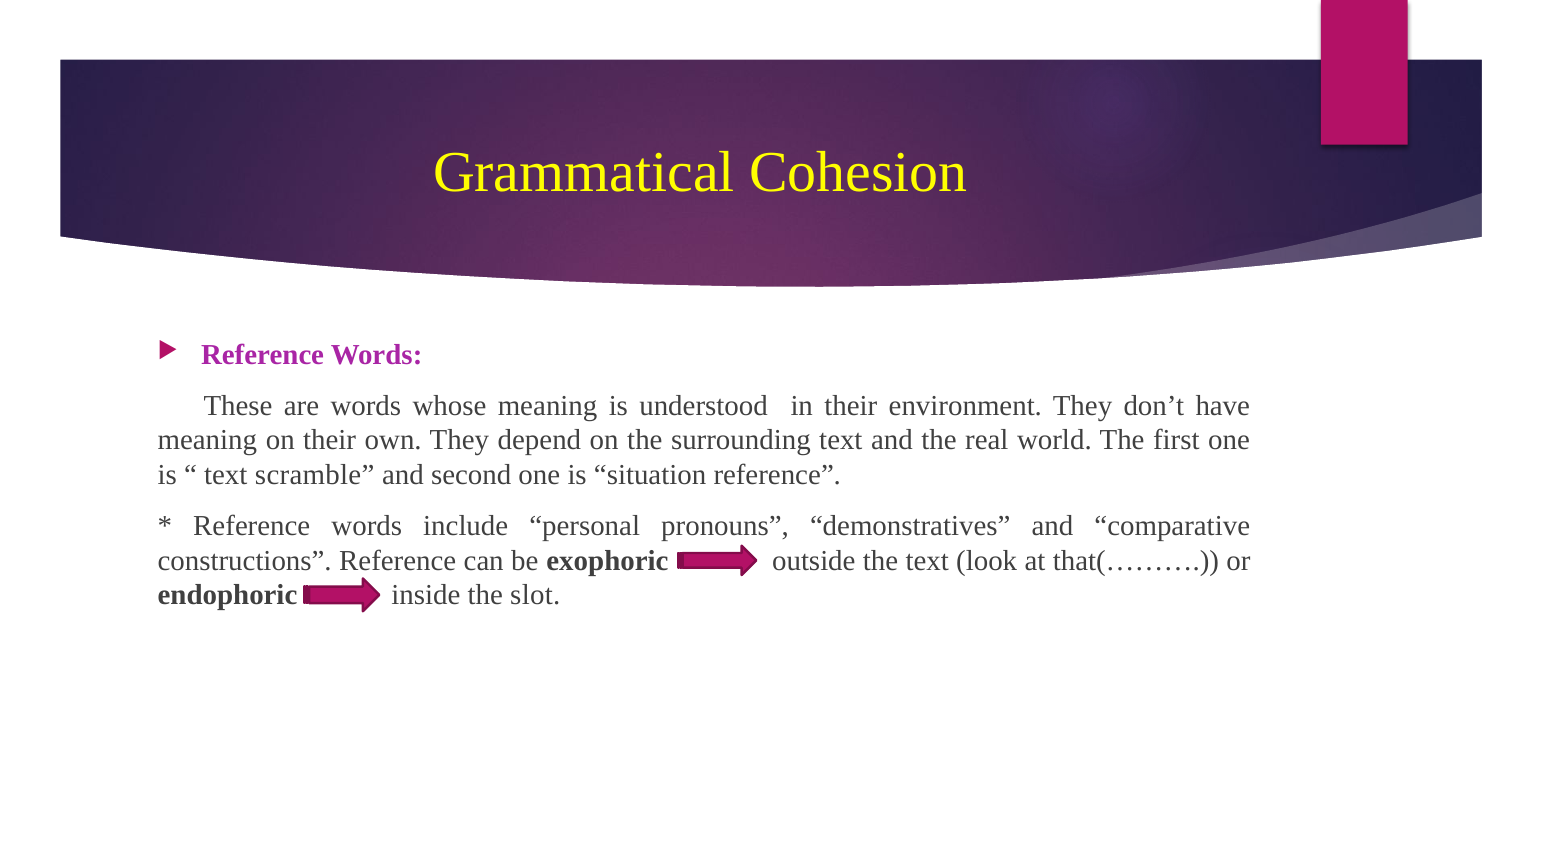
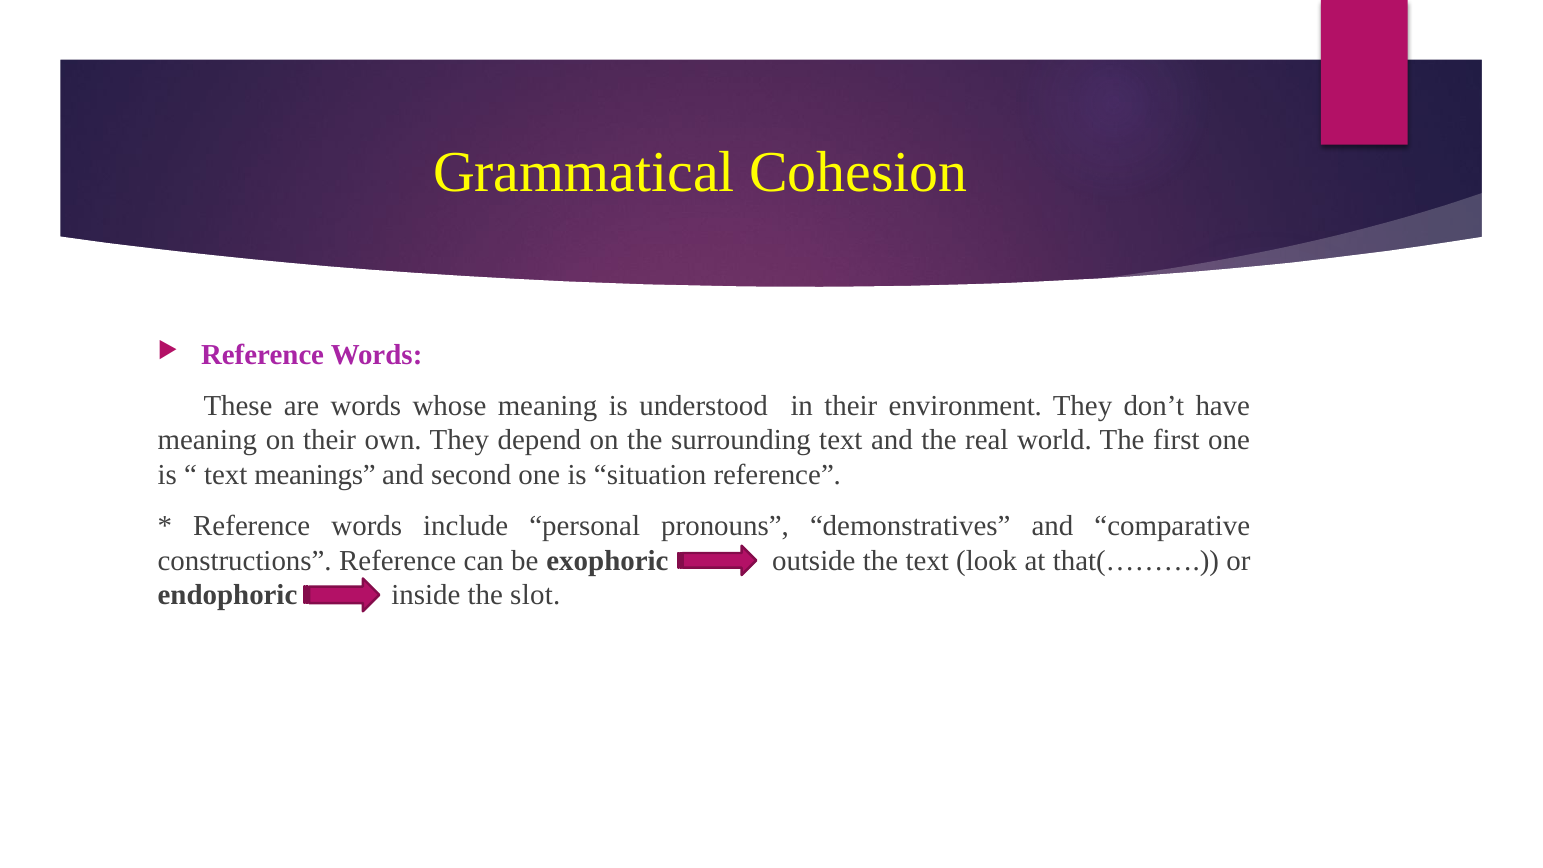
scramble: scramble -> meanings
